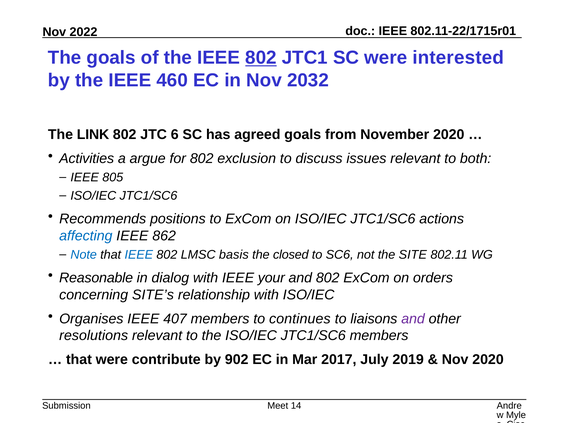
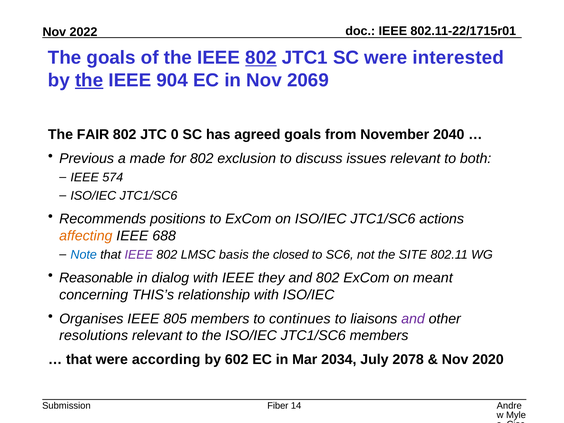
the at (89, 80) underline: none -> present
460: 460 -> 904
2032: 2032 -> 2069
LINK: LINK -> FAIR
6: 6 -> 0
November 2020: 2020 -> 2040
Activities: Activities -> Previous
argue: argue -> made
805: 805 -> 574
affecting colour: blue -> orange
862: 862 -> 688
IEEE at (139, 255) colour: blue -> purple
your: your -> they
orders: orders -> meant
SITE’s: SITE’s -> THIS’s
407: 407 -> 805
contribute: contribute -> according
902: 902 -> 602
2017: 2017 -> 2034
2019: 2019 -> 2078
Meet: Meet -> Fiber
